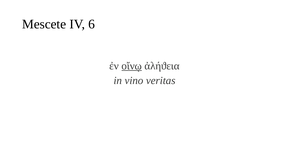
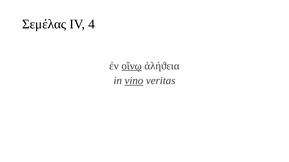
Mescete: Mescete -> Σεμέλας
6: 6 -> 4
vino underline: none -> present
